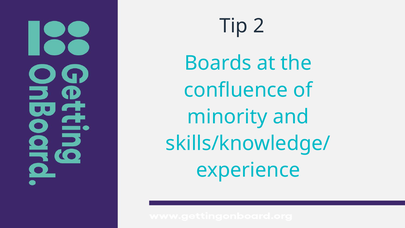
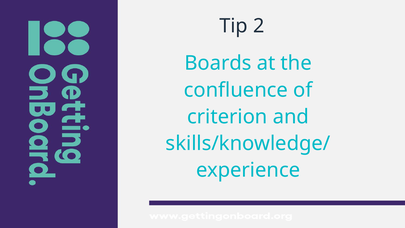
minority: minority -> criterion
